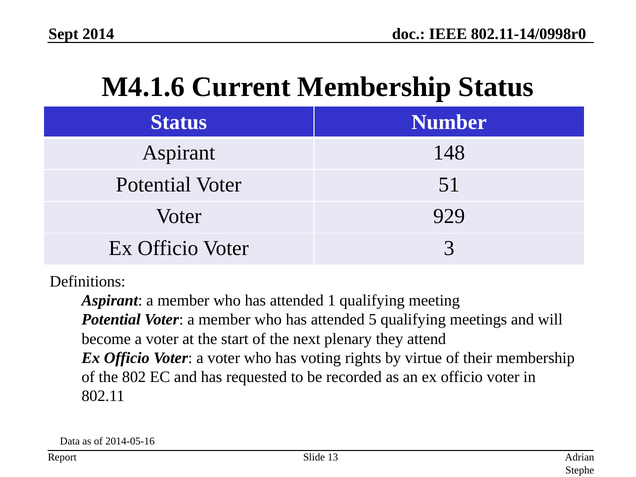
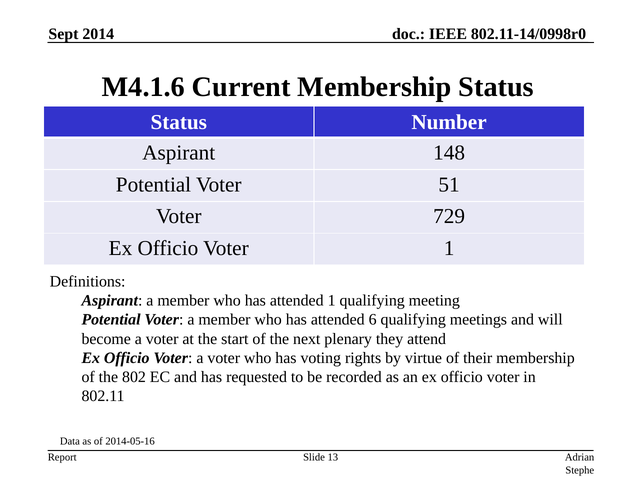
929: 929 -> 729
Voter 3: 3 -> 1
5: 5 -> 6
